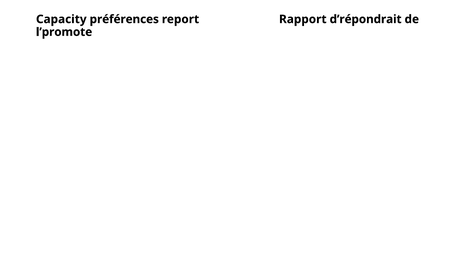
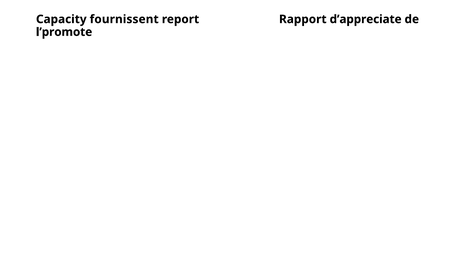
préférences: préférences -> fournissent
d’répondrait: d’répondrait -> d’appreciate
